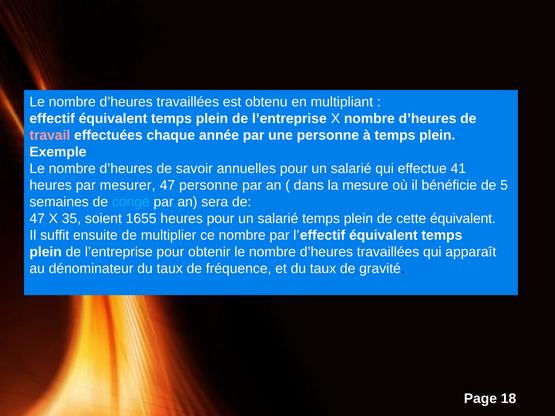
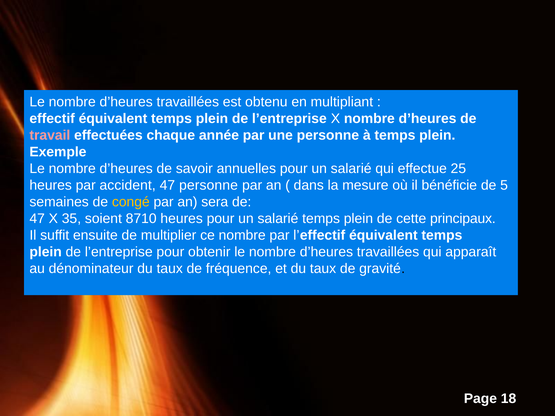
41: 41 -> 25
mesurer: mesurer -> accident
congé colour: light blue -> yellow
1655: 1655 -> 8710
cette équivalent: équivalent -> principaux
